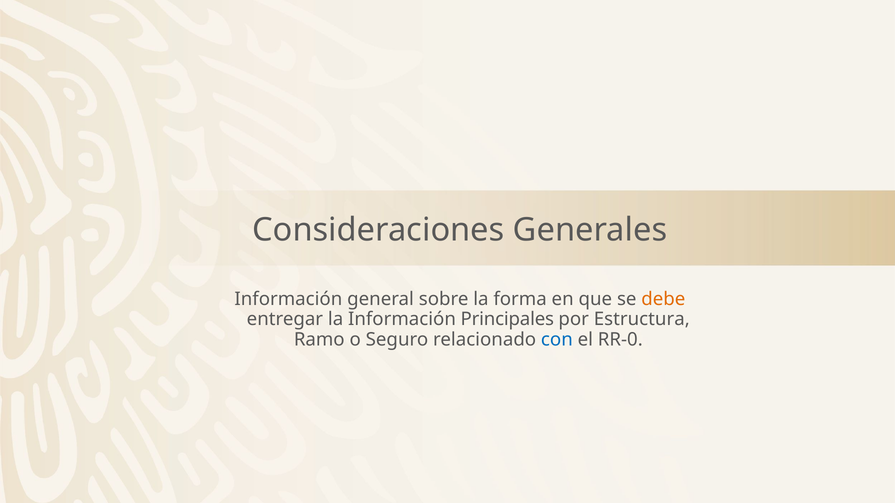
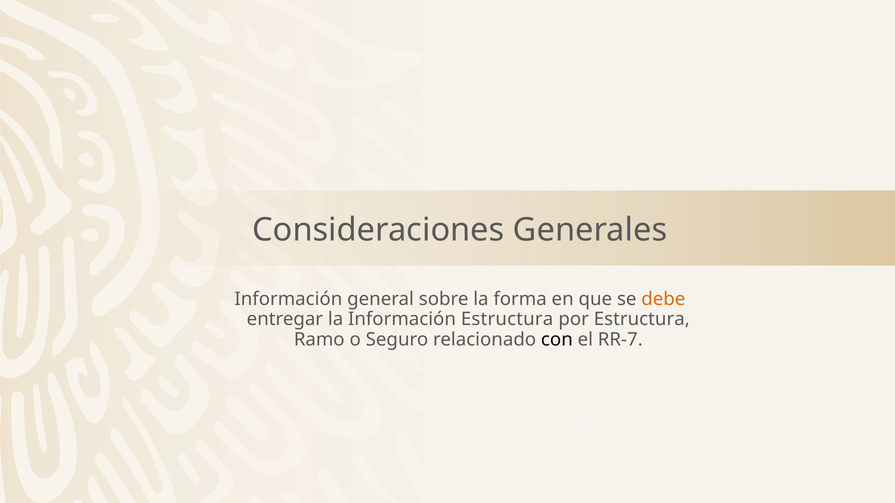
Información Principales: Principales -> Estructura
con colour: blue -> black
RR-0: RR-0 -> RR-7
